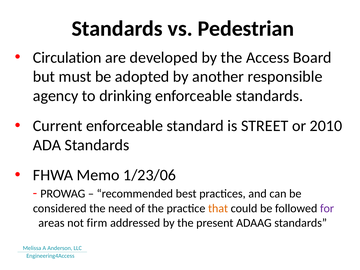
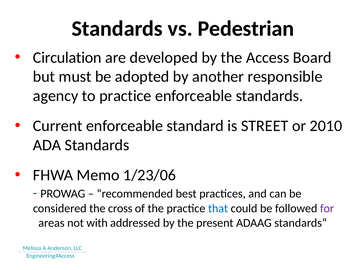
to drinking: drinking -> practice
need: need -> cross
that colour: orange -> blue
firm: firm -> with
